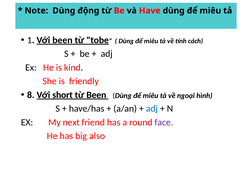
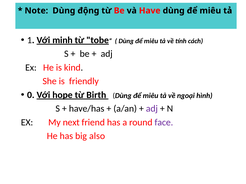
Với been: been -> minh
8: 8 -> 0
short: short -> hope
từ Been: Been -> Birth
adj at (152, 109) colour: blue -> purple
